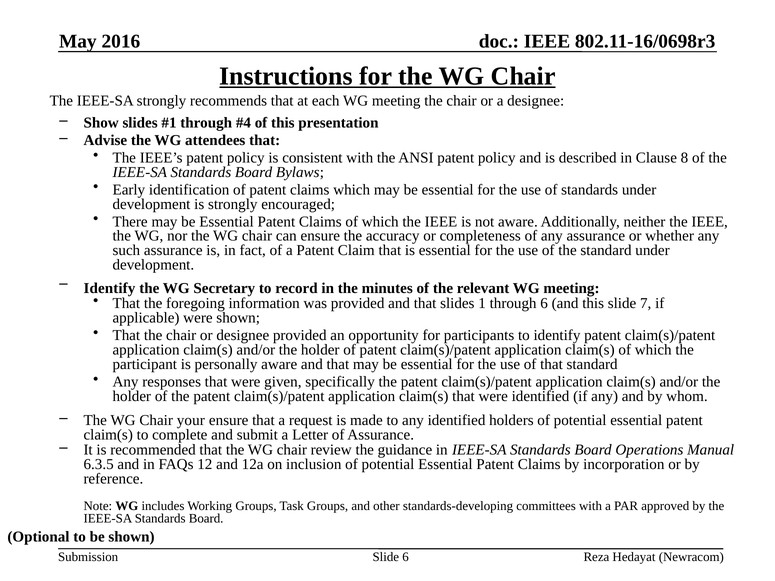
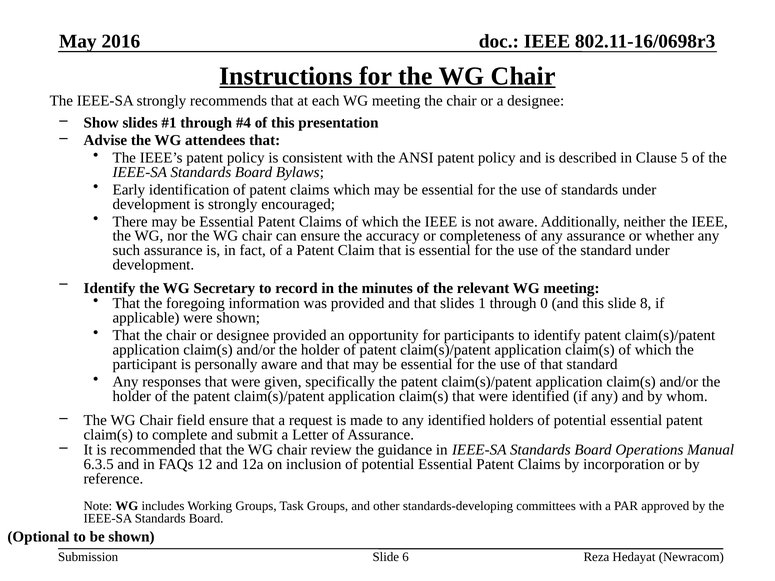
8: 8 -> 5
through 6: 6 -> 0
7: 7 -> 8
your: your -> field
